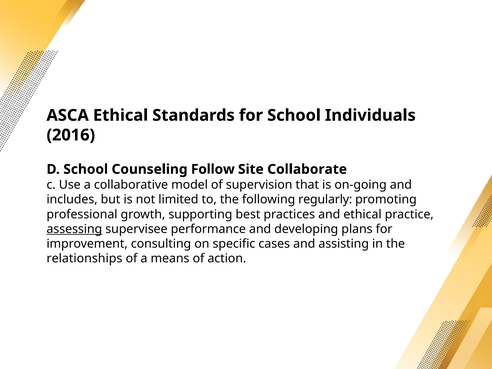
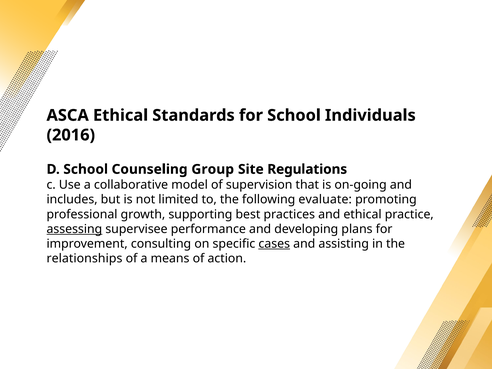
Follow: Follow -> Group
Collaborate: Collaborate -> Regulations
regularly: regularly -> evaluate
cases underline: none -> present
